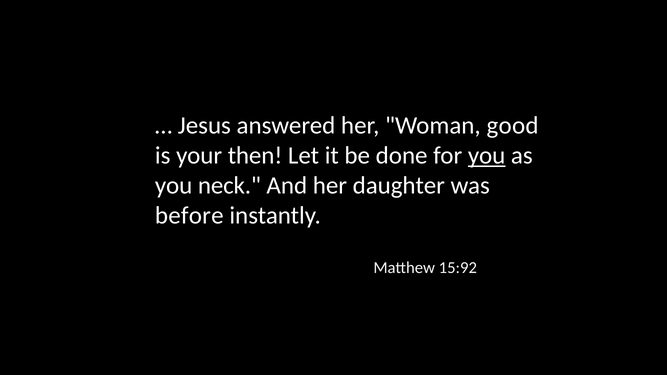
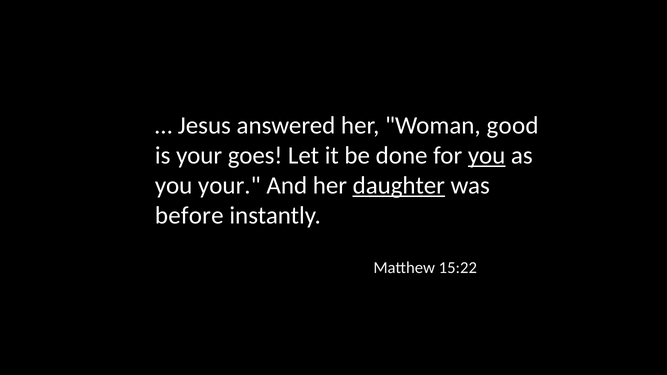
then: then -> goes
you neck: neck -> your
daughter underline: none -> present
15:92: 15:92 -> 15:22
